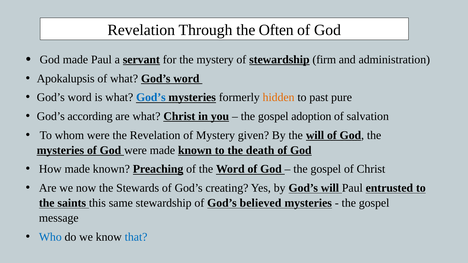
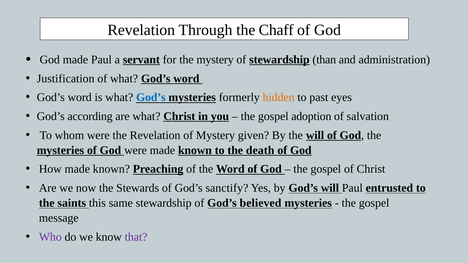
Often: Often -> Chaff
firm: firm -> than
Apokalupsis: Apokalupsis -> Justification
pure: pure -> eyes
creating: creating -> sanctify
Who colour: blue -> purple
that colour: blue -> purple
